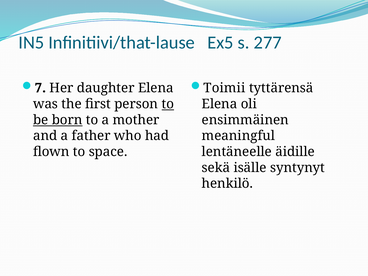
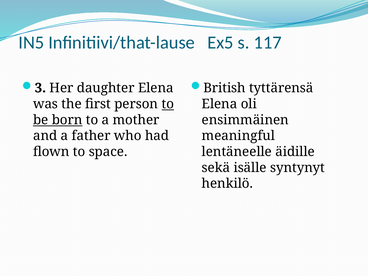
277: 277 -> 117
7: 7 -> 3
Toimii: Toimii -> British
